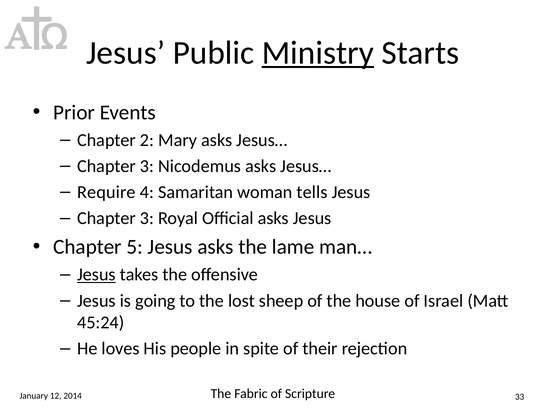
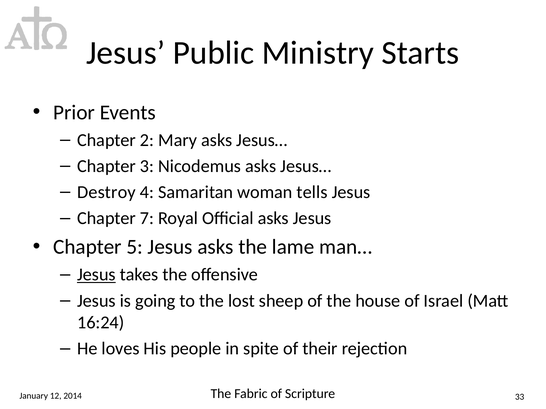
Ministry underline: present -> none
Require: Require -> Destroy
3 at (147, 219): 3 -> 7
45:24: 45:24 -> 16:24
